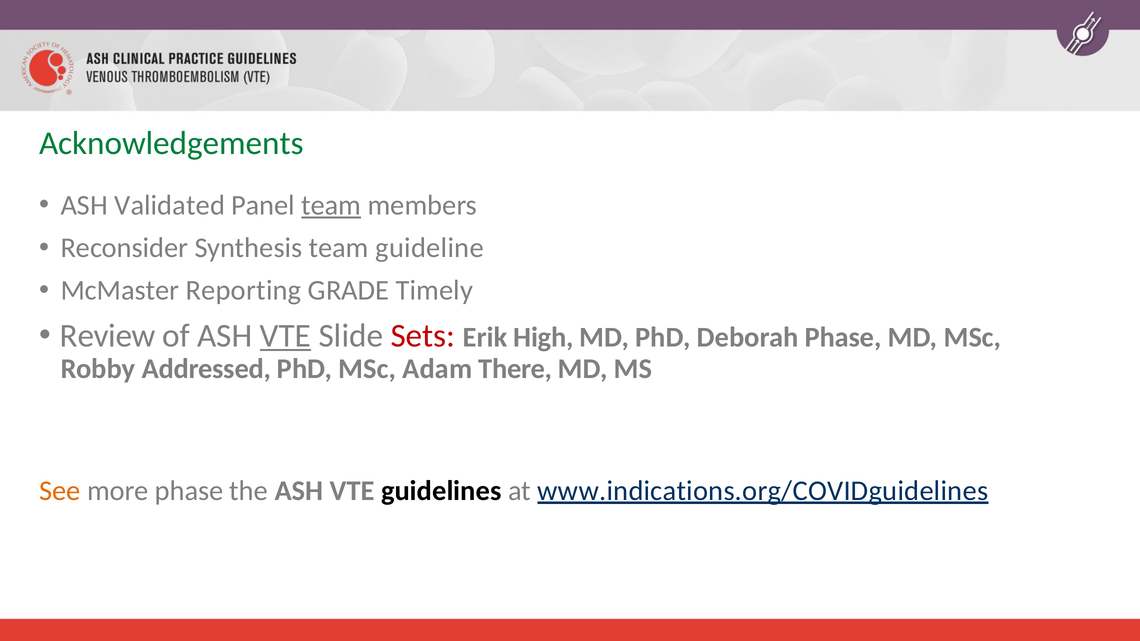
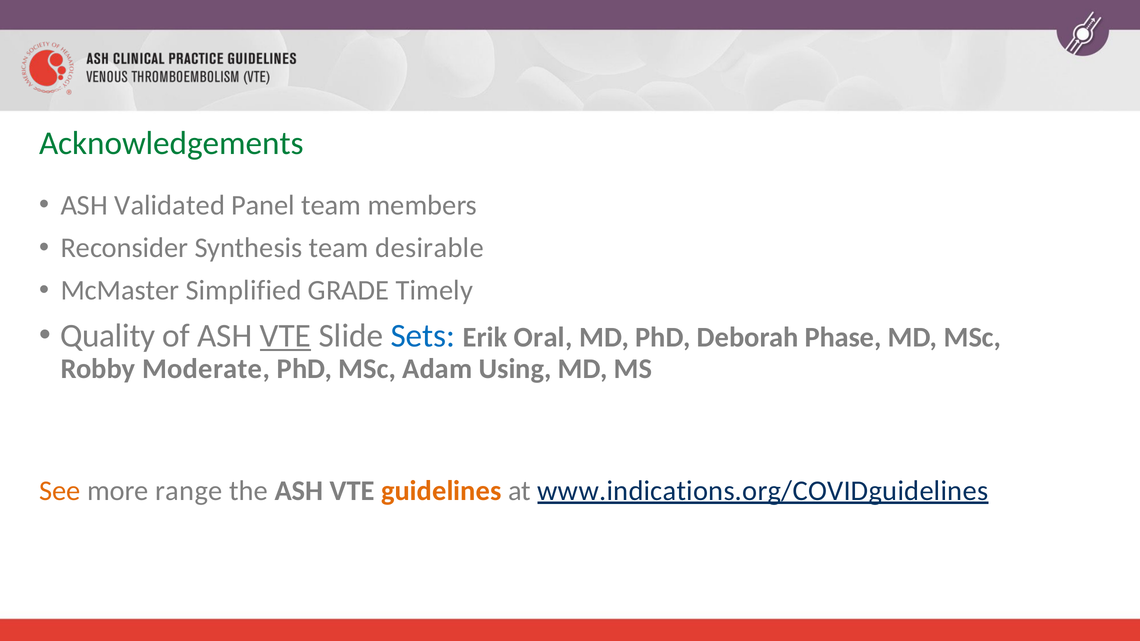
team at (331, 205) underline: present -> none
guideline: guideline -> desirable
Reporting: Reporting -> Simplified
Review: Review -> Quality
Sets colour: red -> blue
High: High -> Oral
Addressed: Addressed -> Moderate
There: There -> Using
more phase: phase -> range
guidelines colour: black -> orange
